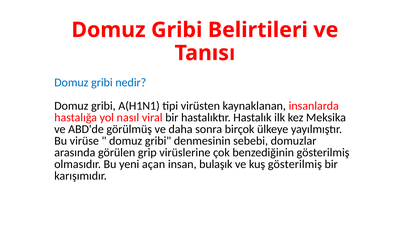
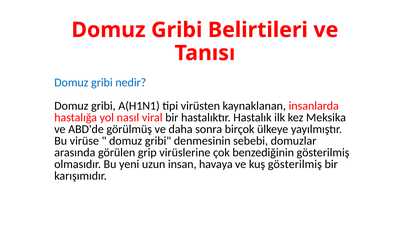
açan: açan -> uzun
bulaşık: bulaşık -> havaya
